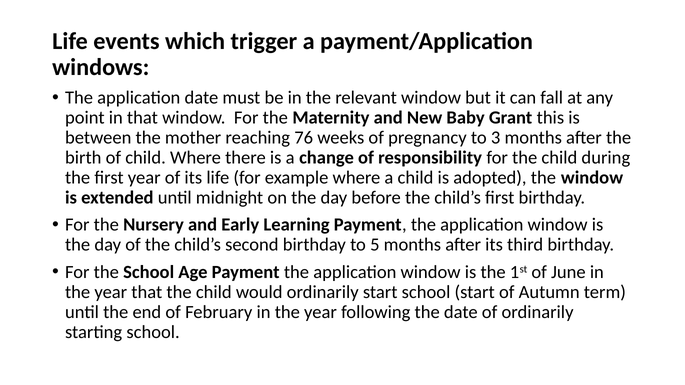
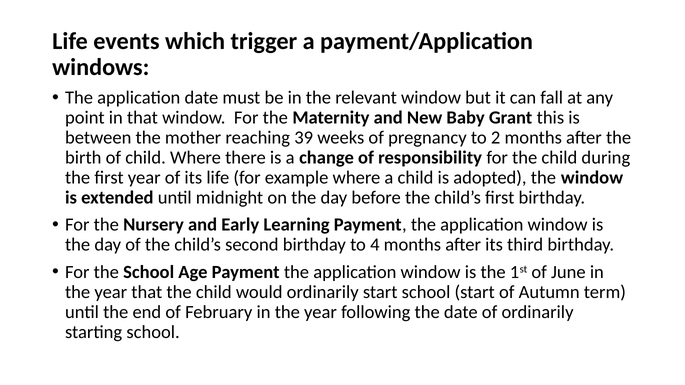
76: 76 -> 39
3: 3 -> 2
5: 5 -> 4
